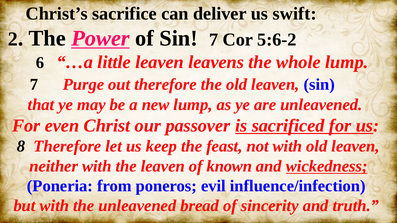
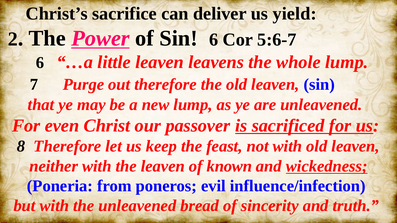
swift: swift -> yield
Sin 7: 7 -> 6
5:6-2: 5:6-2 -> 5:6-7
